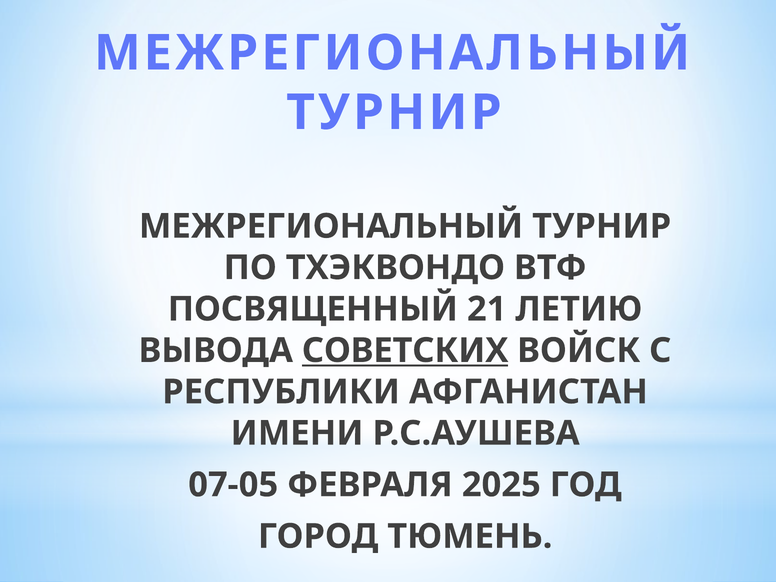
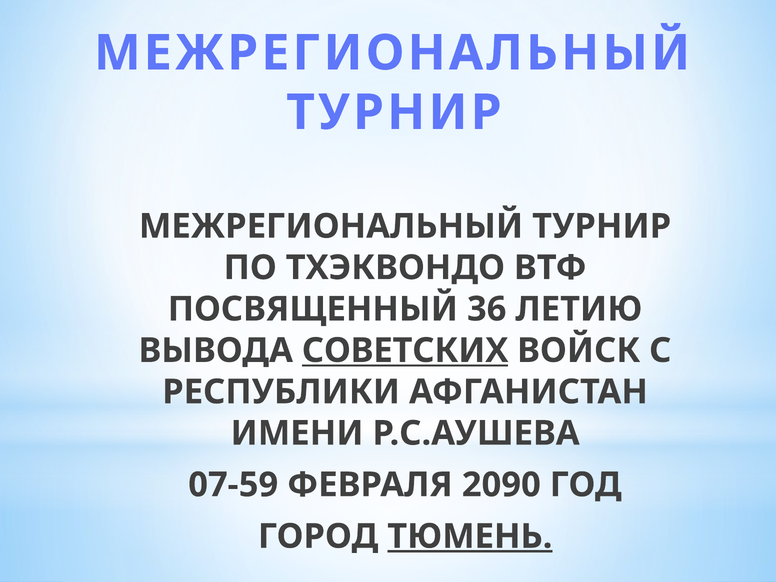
21: 21 -> 36
07-05: 07-05 -> 07-59
2025: 2025 -> 2090
ТЮМЕНЬ underline: none -> present
